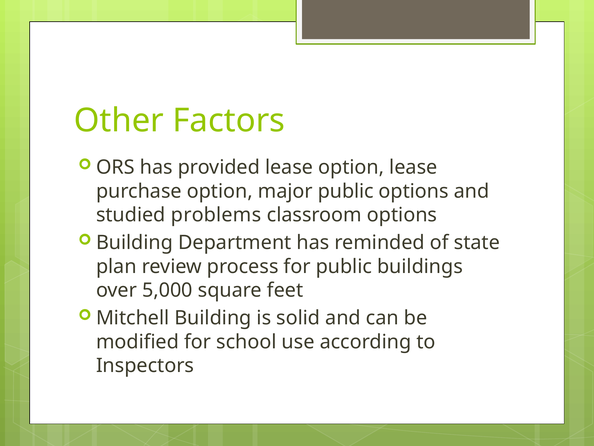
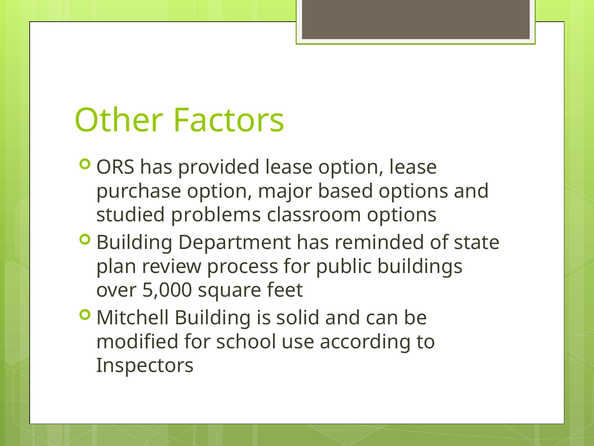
major public: public -> based
